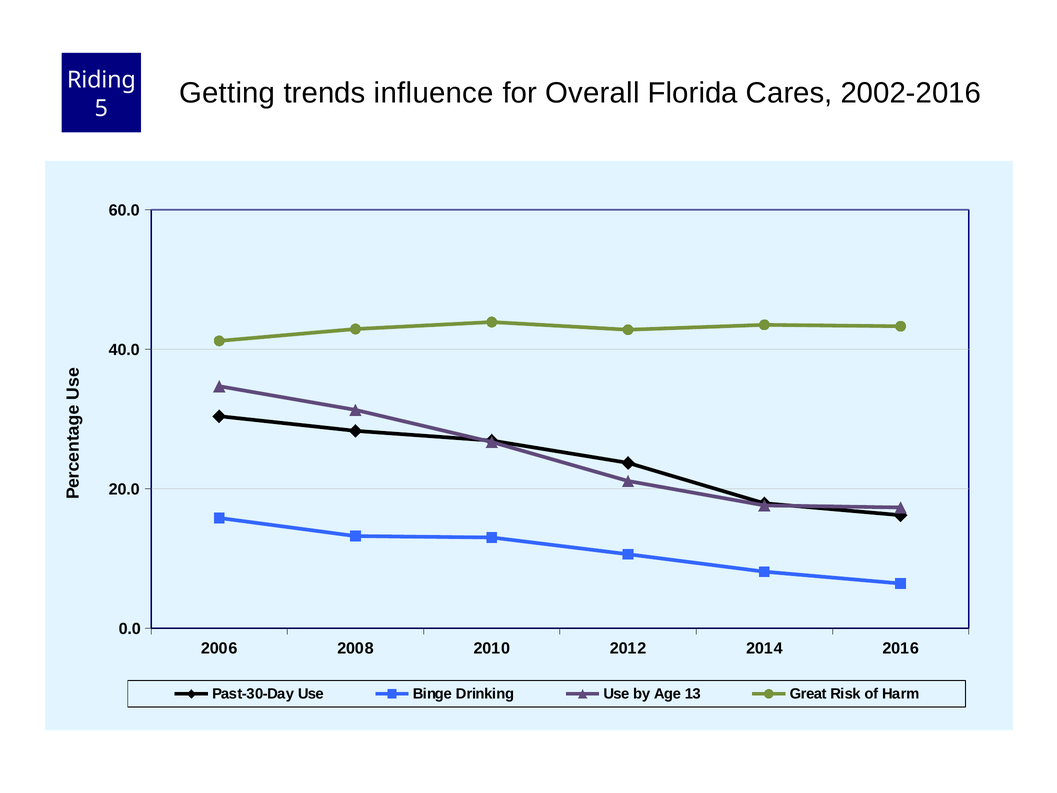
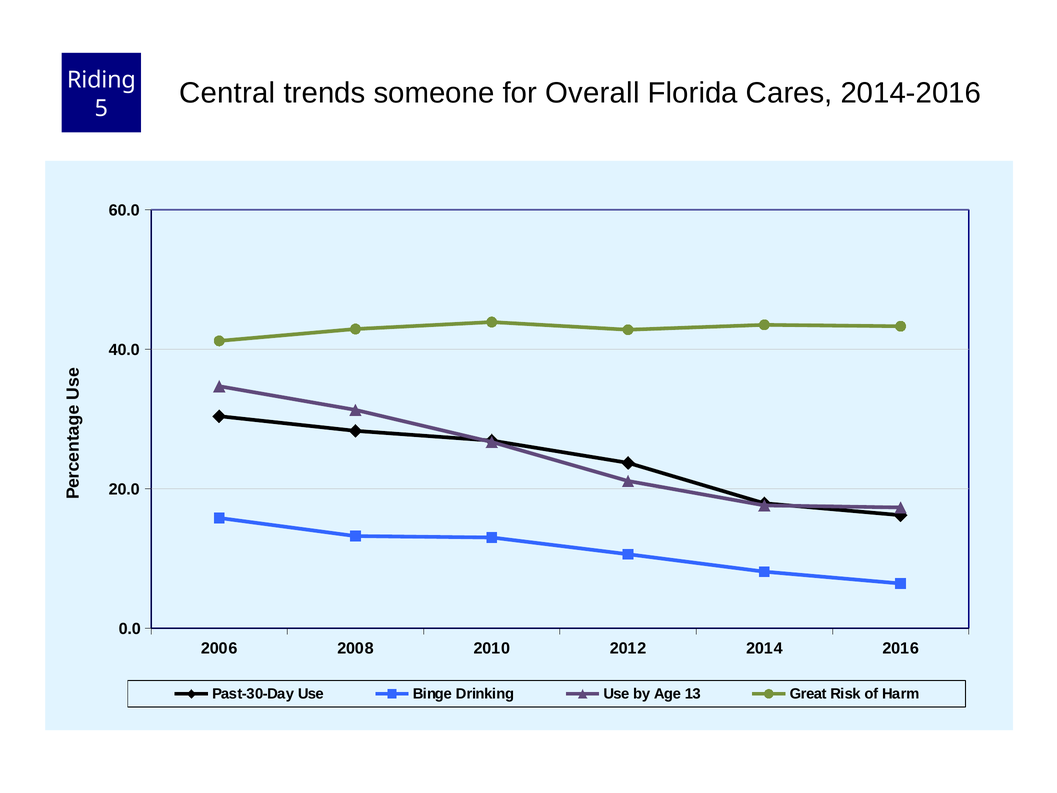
Getting: Getting -> Central
influence: influence -> someone
2002-2016: 2002-2016 -> 2014-2016
